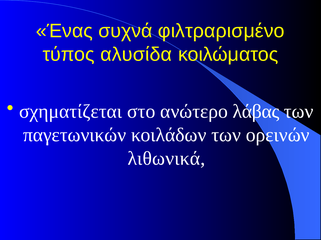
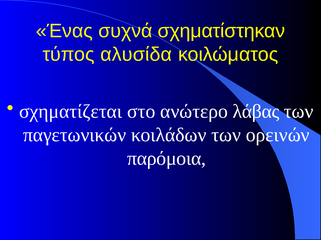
φιλτραρισμένο: φιλτραρισμένο -> σχηματίστηκαν
λιθωνικά: λιθωνικά -> παρόμοια
